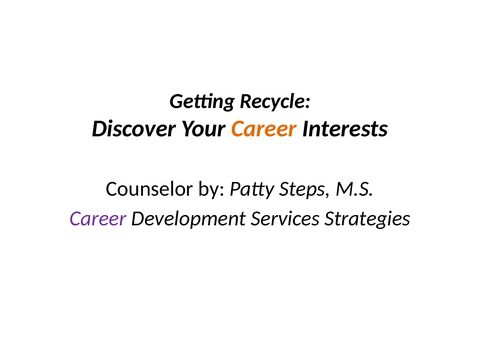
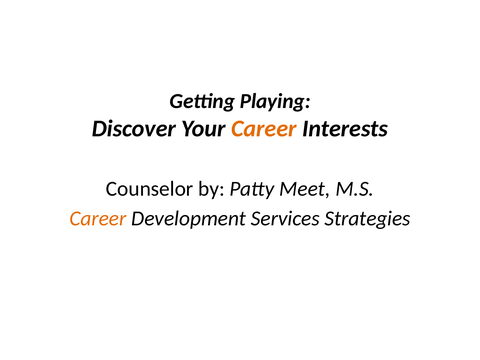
Recycle: Recycle -> Playing
Steps: Steps -> Meet
Career at (98, 219) colour: purple -> orange
